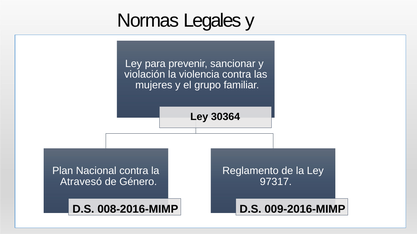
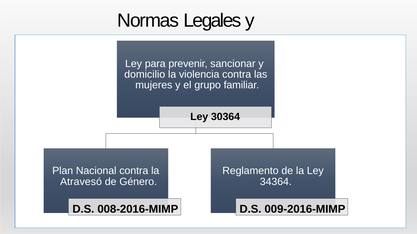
violación: violación -> domicilio
97317: 97317 -> 34364
